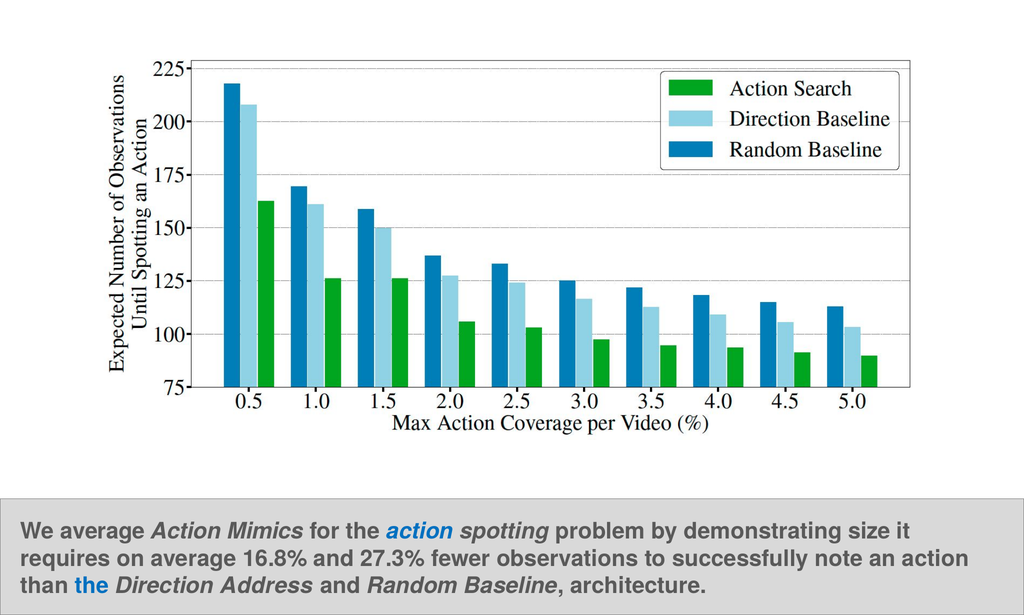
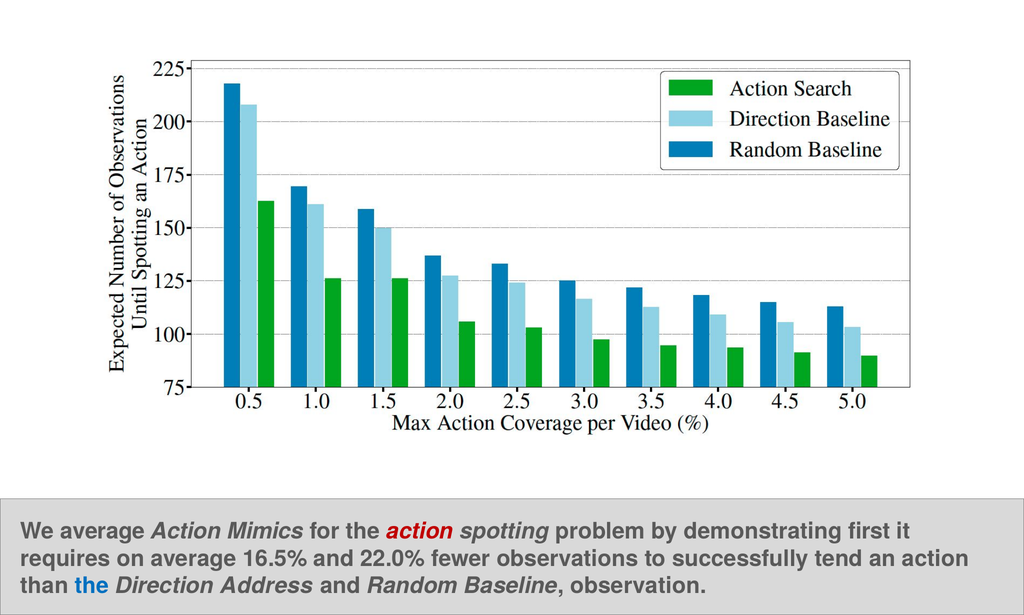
action at (420, 531) colour: blue -> red
size: size -> first
16.8%: 16.8% -> 16.5%
27.3%: 27.3% -> 22.0%
note: note -> tend
architecture: architecture -> observation
